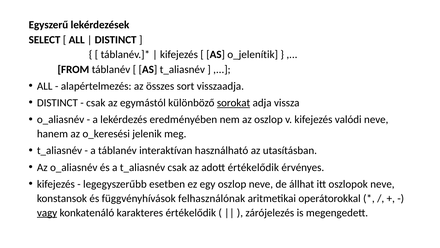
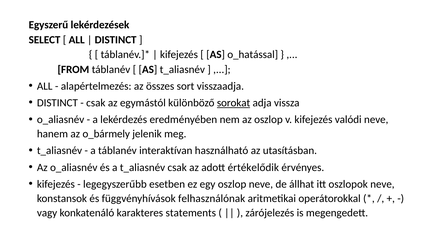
o_jelenítik: o_jelenítik -> o_hatással
o_keresési: o_keresési -> o_bármely
vagy underline: present -> none
karakteres értékelődik: értékelődik -> statements
